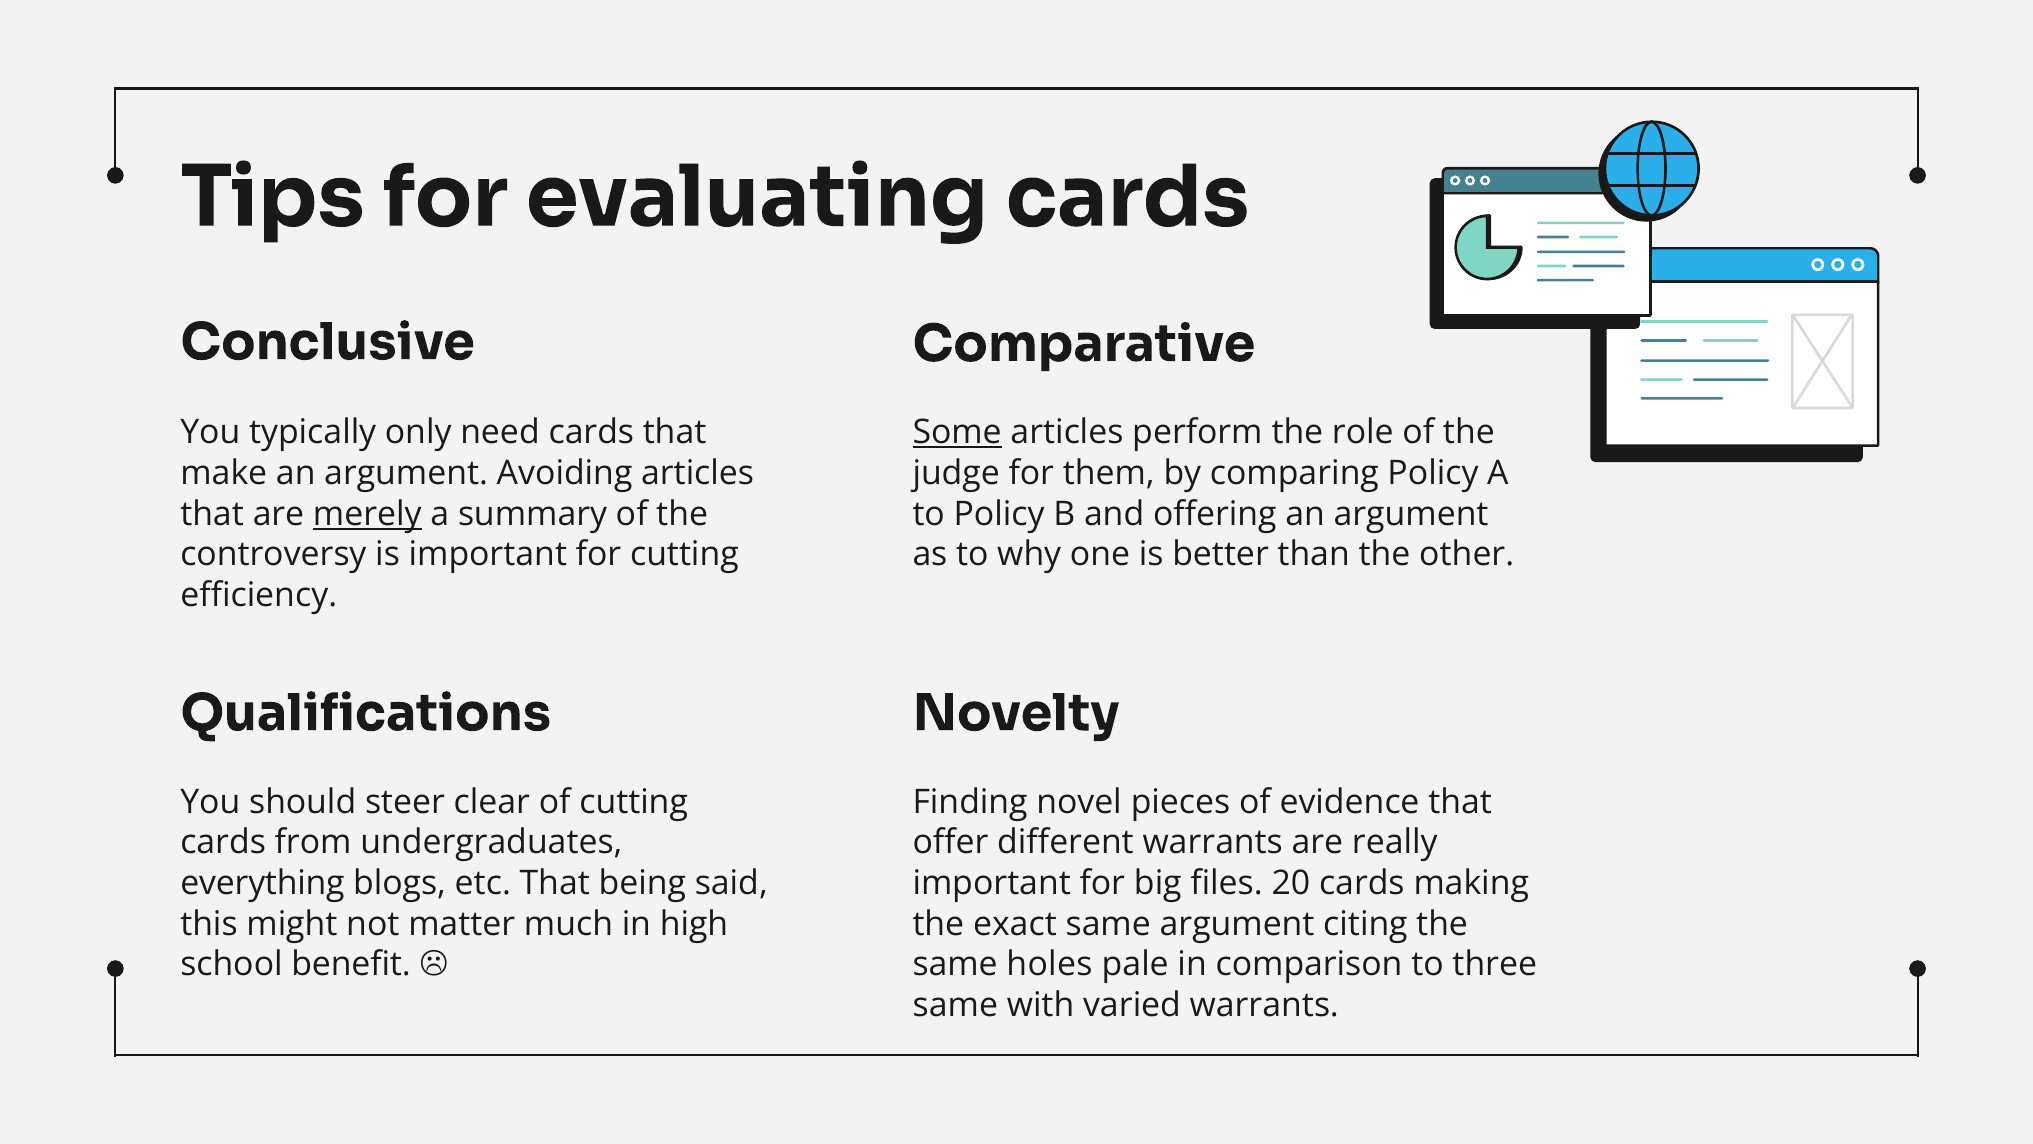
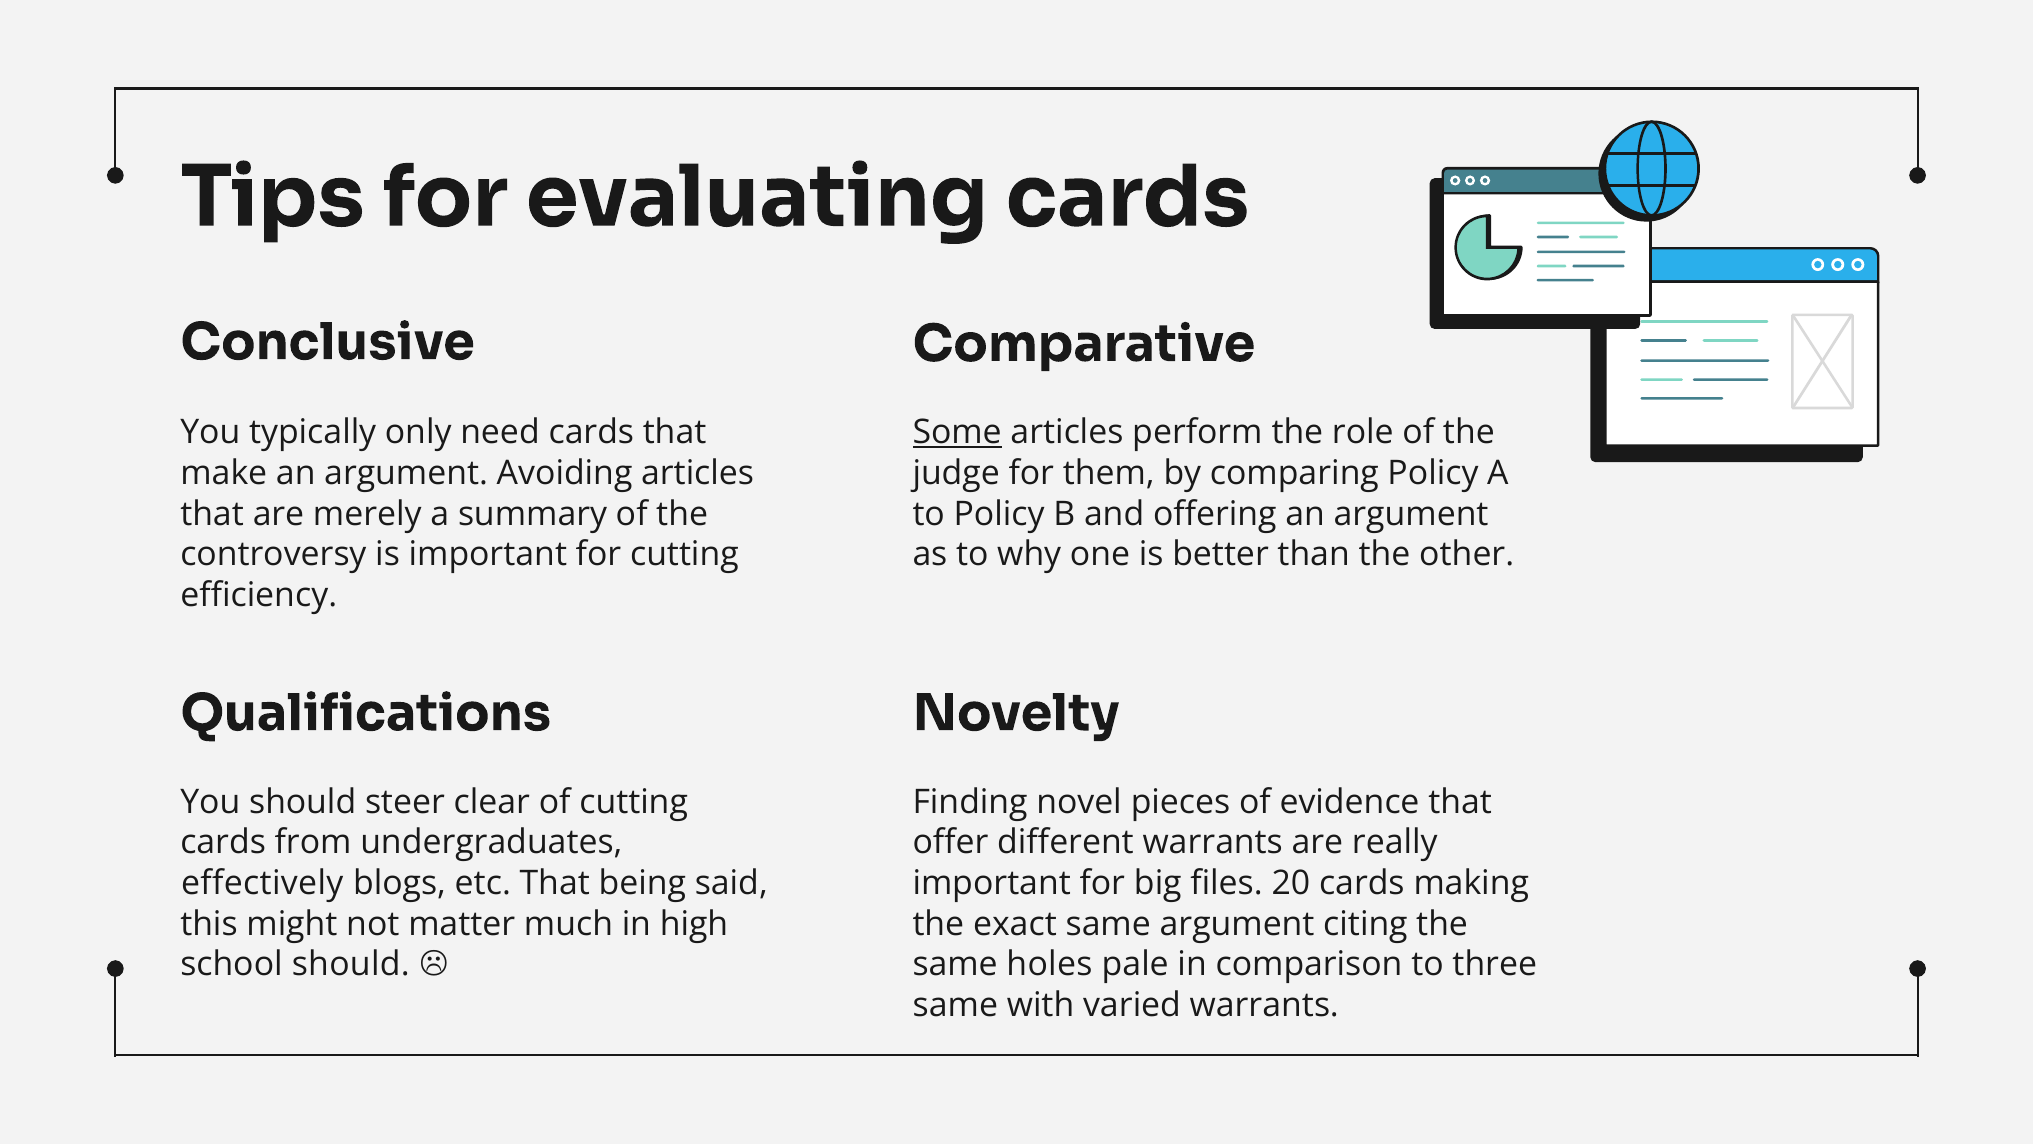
merely underline: present -> none
everything: everything -> effectively
school benefit: benefit -> should
